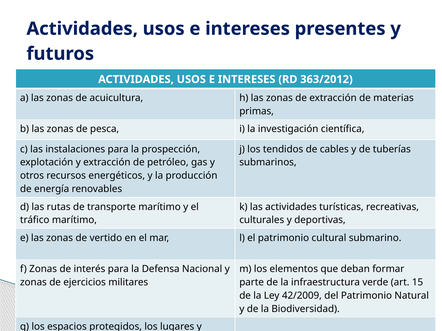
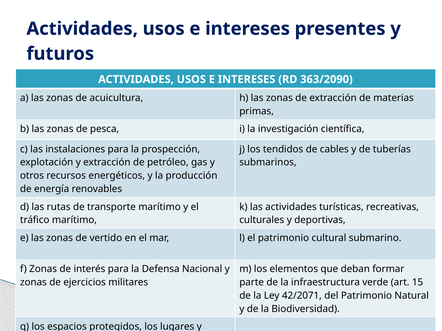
363/2012: 363/2012 -> 363/2090
42/2009: 42/2009 -> 42/2071
